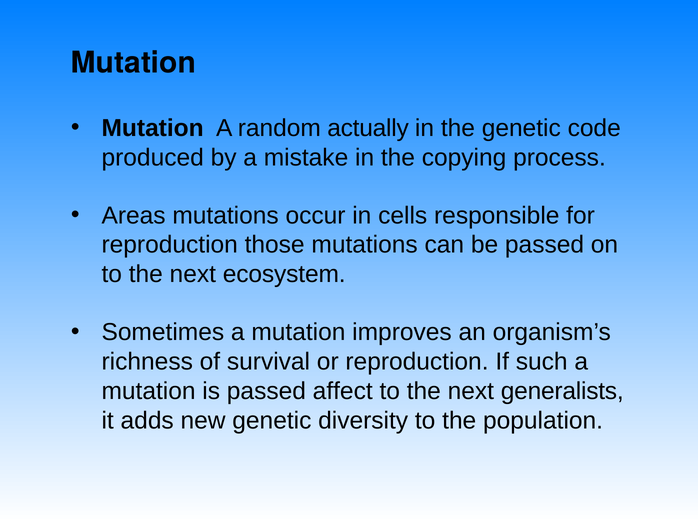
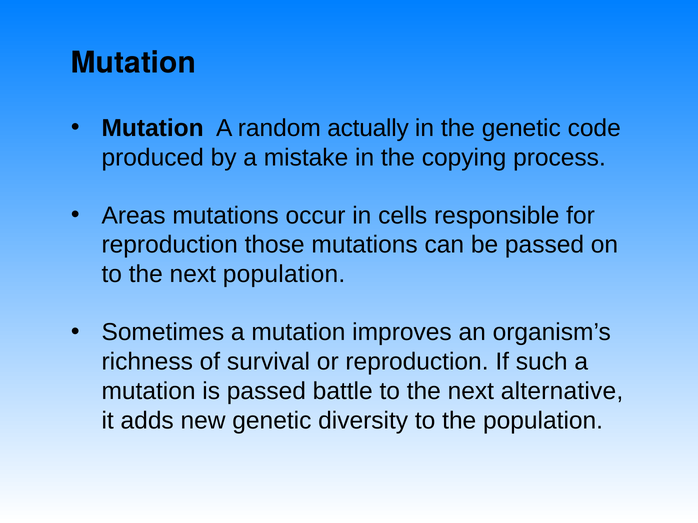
next ecosystem: ecosystem -> population
affect: affect -> battle
generalists: generalists -> alternative
